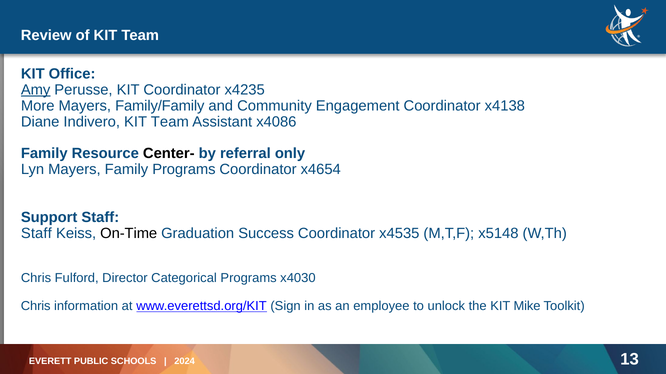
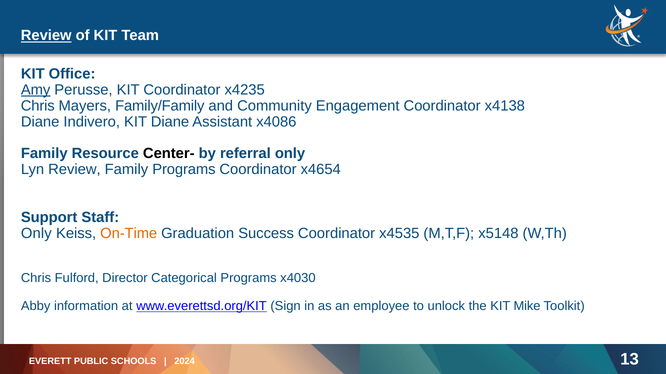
Review at (46, 36) underline: none -> present
More at (38, 106): More -> Chris
Indivero KIT Team: Team -> Diane
Lyn Mayers: Mayers -> Review
Staff at (36, 234): Staff -> Only
On-Time colour: black -> orange
Chris at (36, 307): Chris -> Abby
